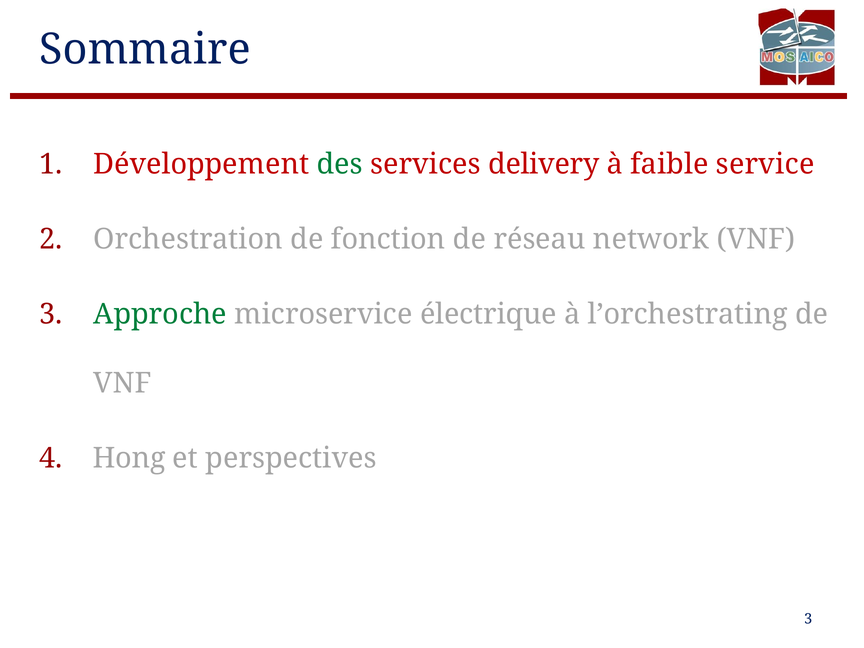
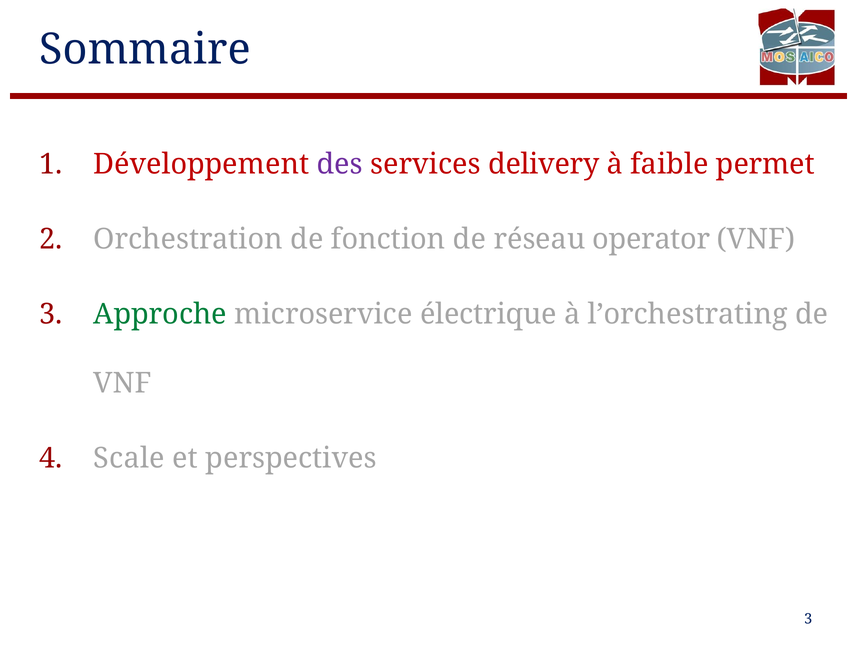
des colour: green -> purple
service: service -> permet
network: network -> operator
Hong: Hong -> Scale
